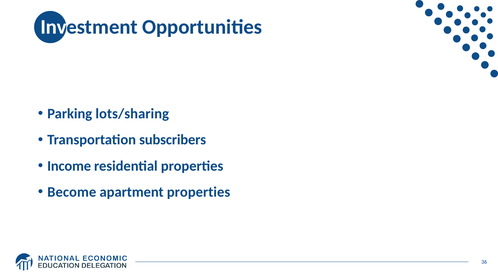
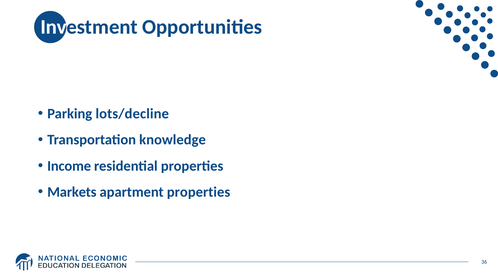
lots/sharing: lots/sharing -> lots/decline
subscribers: subscribers -> knowledge
Become: Become -> Markets
